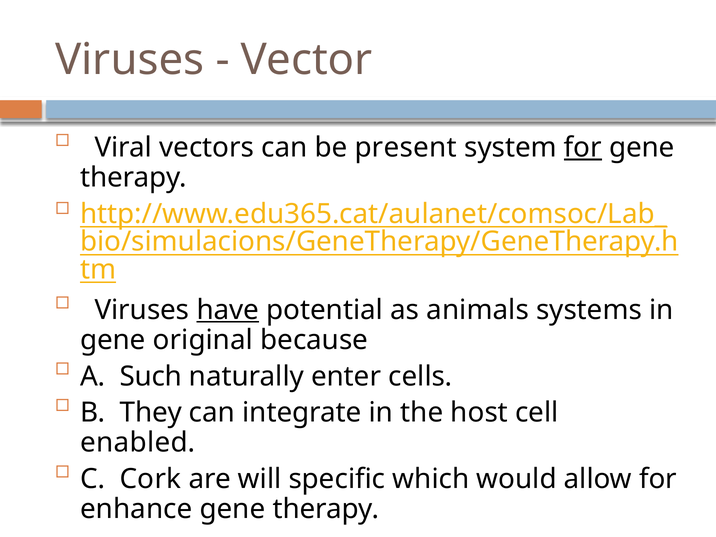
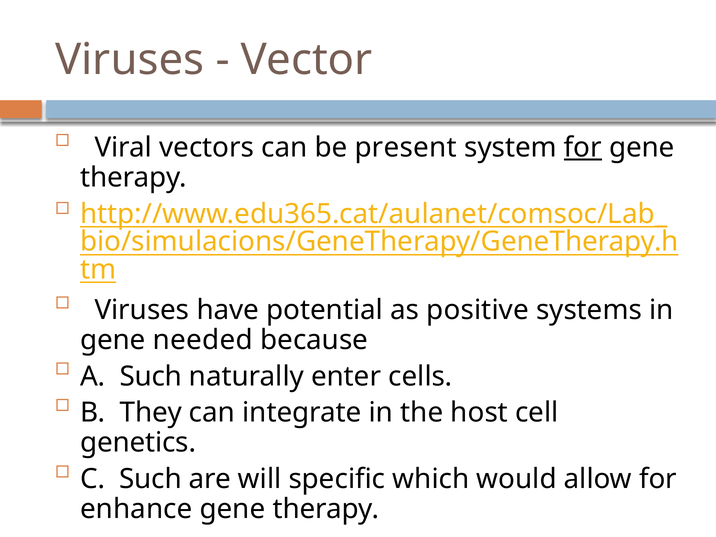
have underline: present -> none
animals: animals -> positive
original: original -> needed
enabled: enabled -> genetics
C Cork: Cork -> Such
